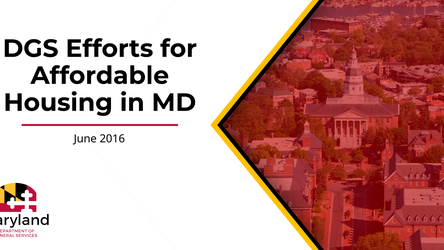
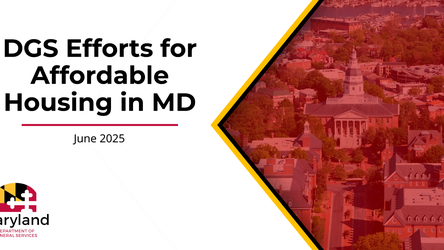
2016: 2016 -> 2025
